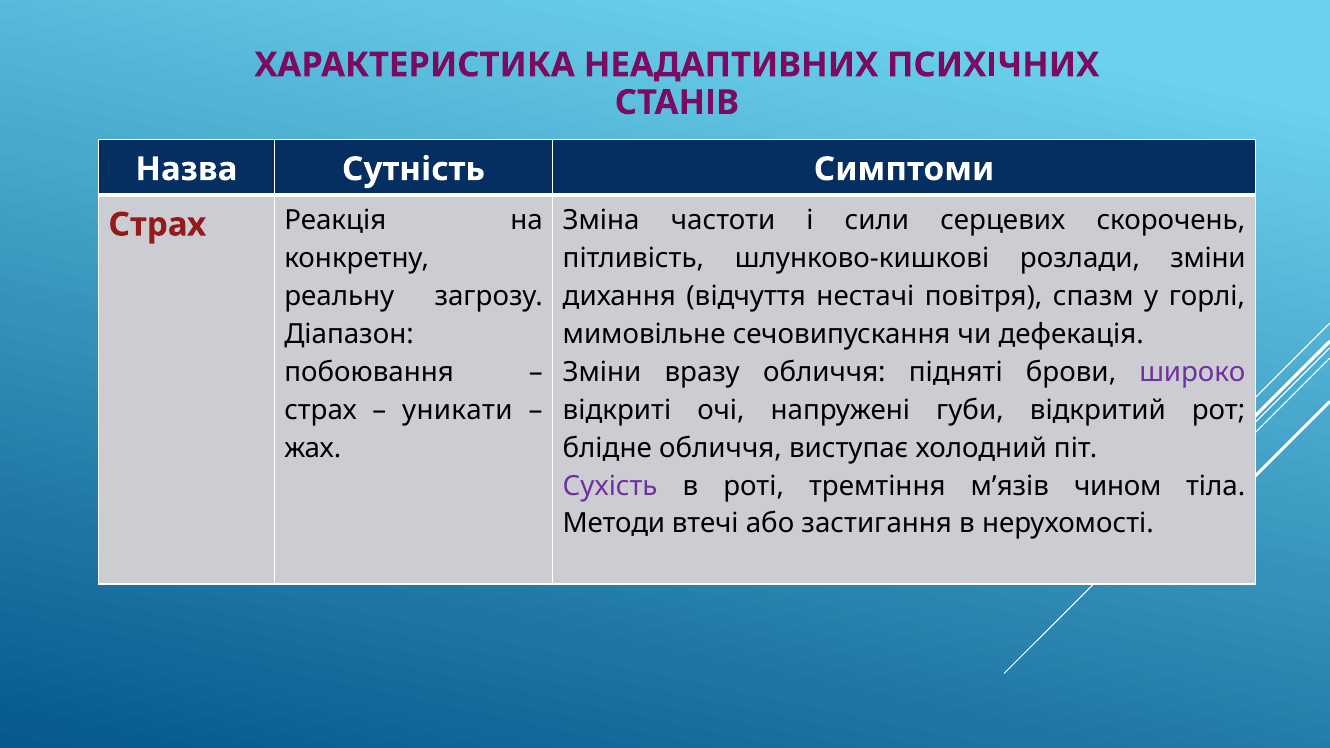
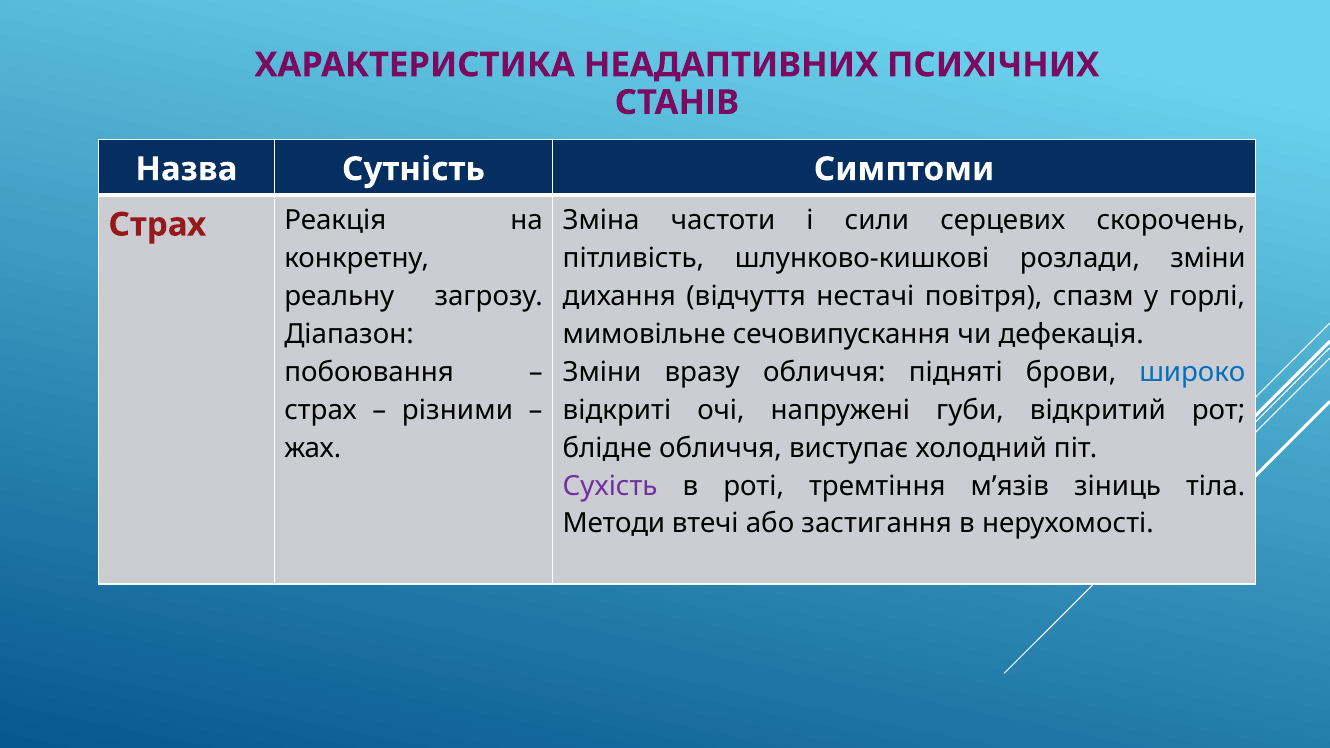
широко colour: purple -> blue
уникати: уникати -> різними
чином: чином -> зіниць
